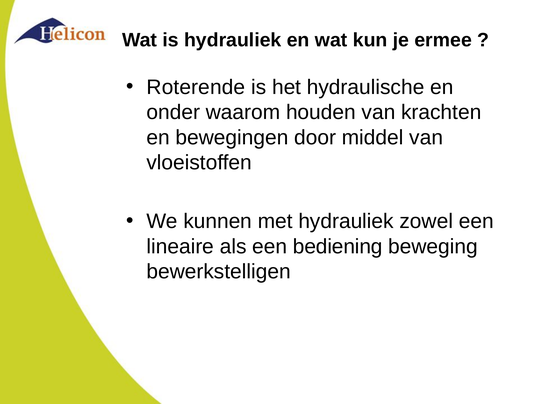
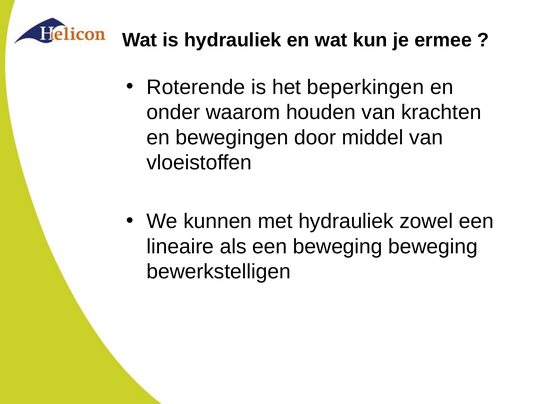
hydraulische: hydraulische -> beperkingen
een bediening: bediening -> beweging
